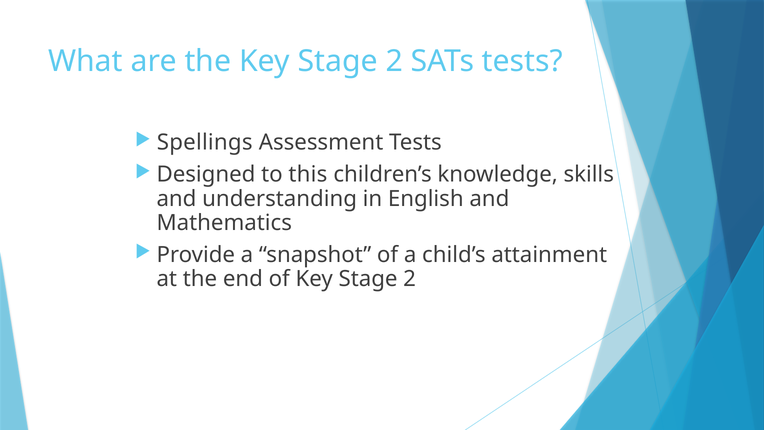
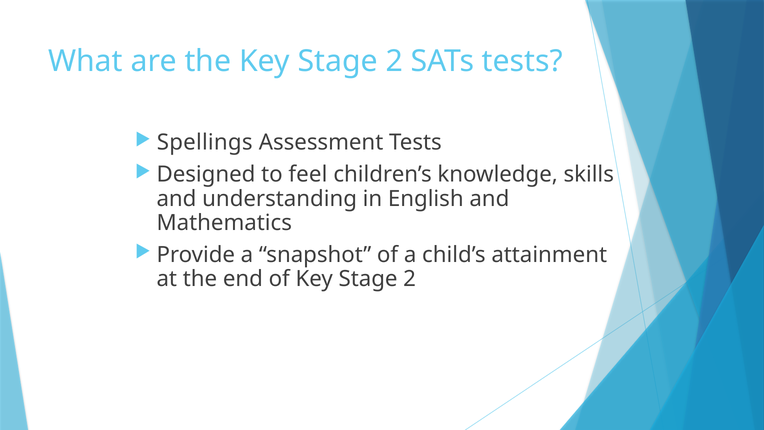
this: this -> feel
